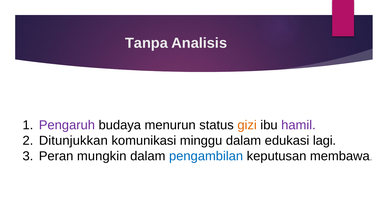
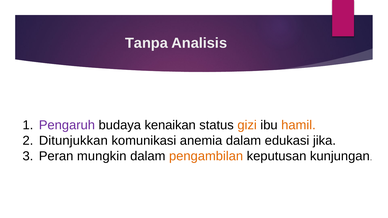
menurun: menurun -> kenaikan
hamil colour: purple -> orange
minggu: minggu -> anemia
lagi: lagi -> jika
pengambilan colour: blue -> orange
membawa: membawa -> kunjungan
